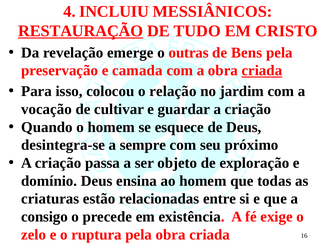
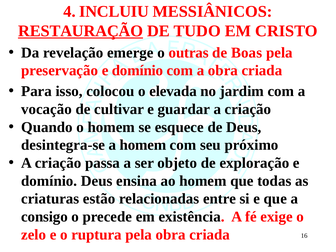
Bens: Bens -> Boas
preservação e camada: camada -> domínio
criada at (262, 71) underline: present -> none
relação: relação -> elevada
a sempre: sempre -> homem
